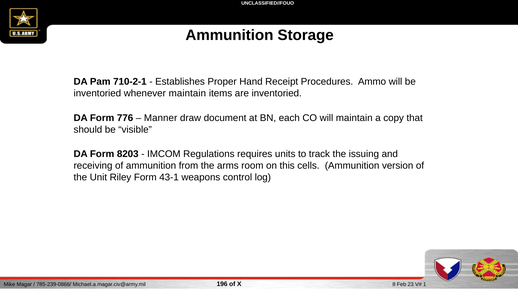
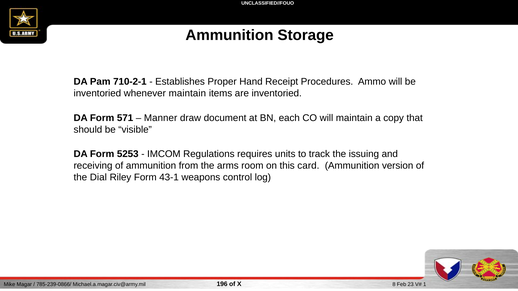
776: 776 -> 571
8203: 8203 -> 5253
cells: cells -> card
Unit: Unit -> Dial
